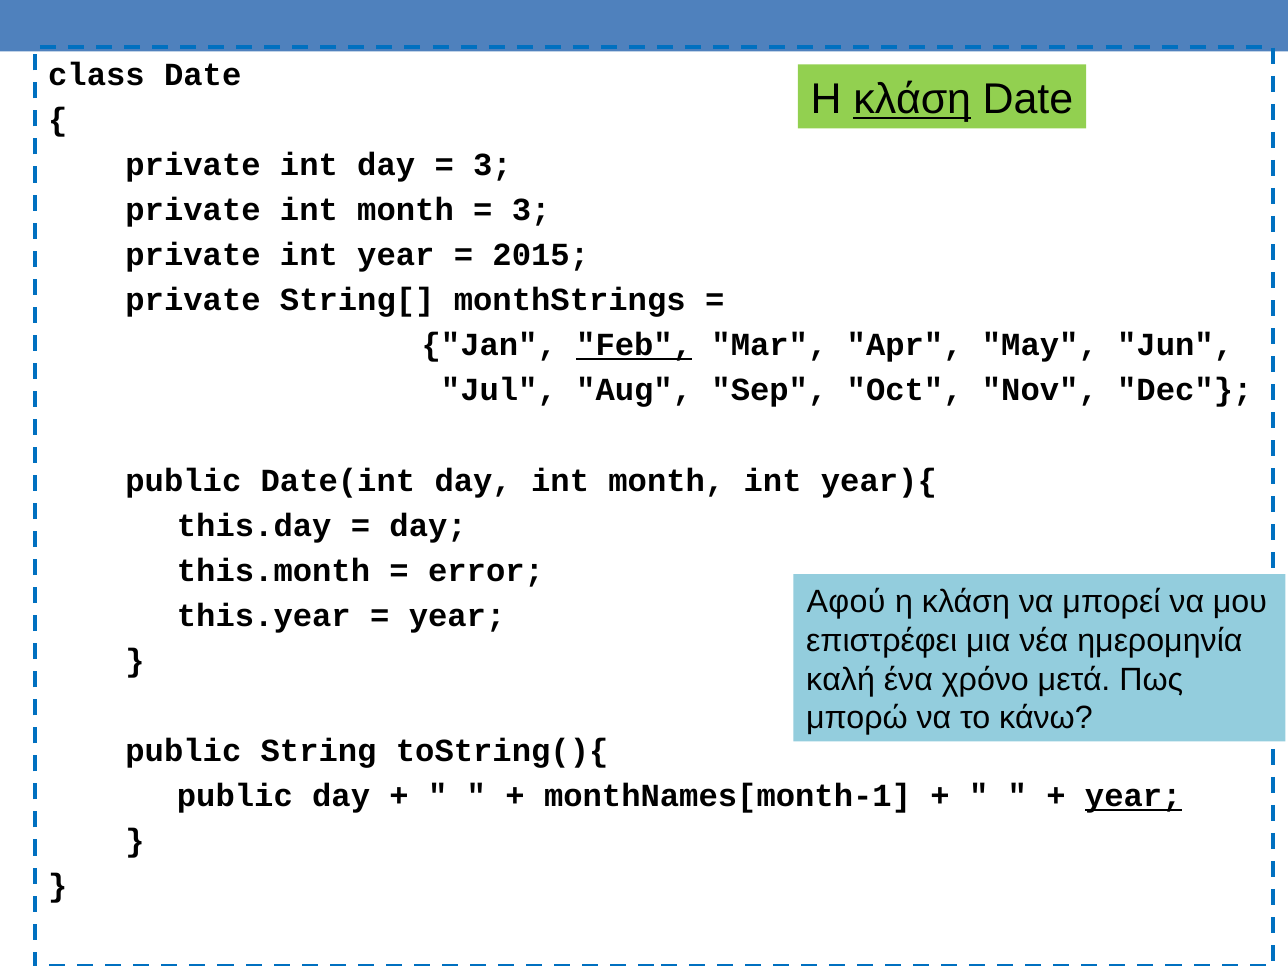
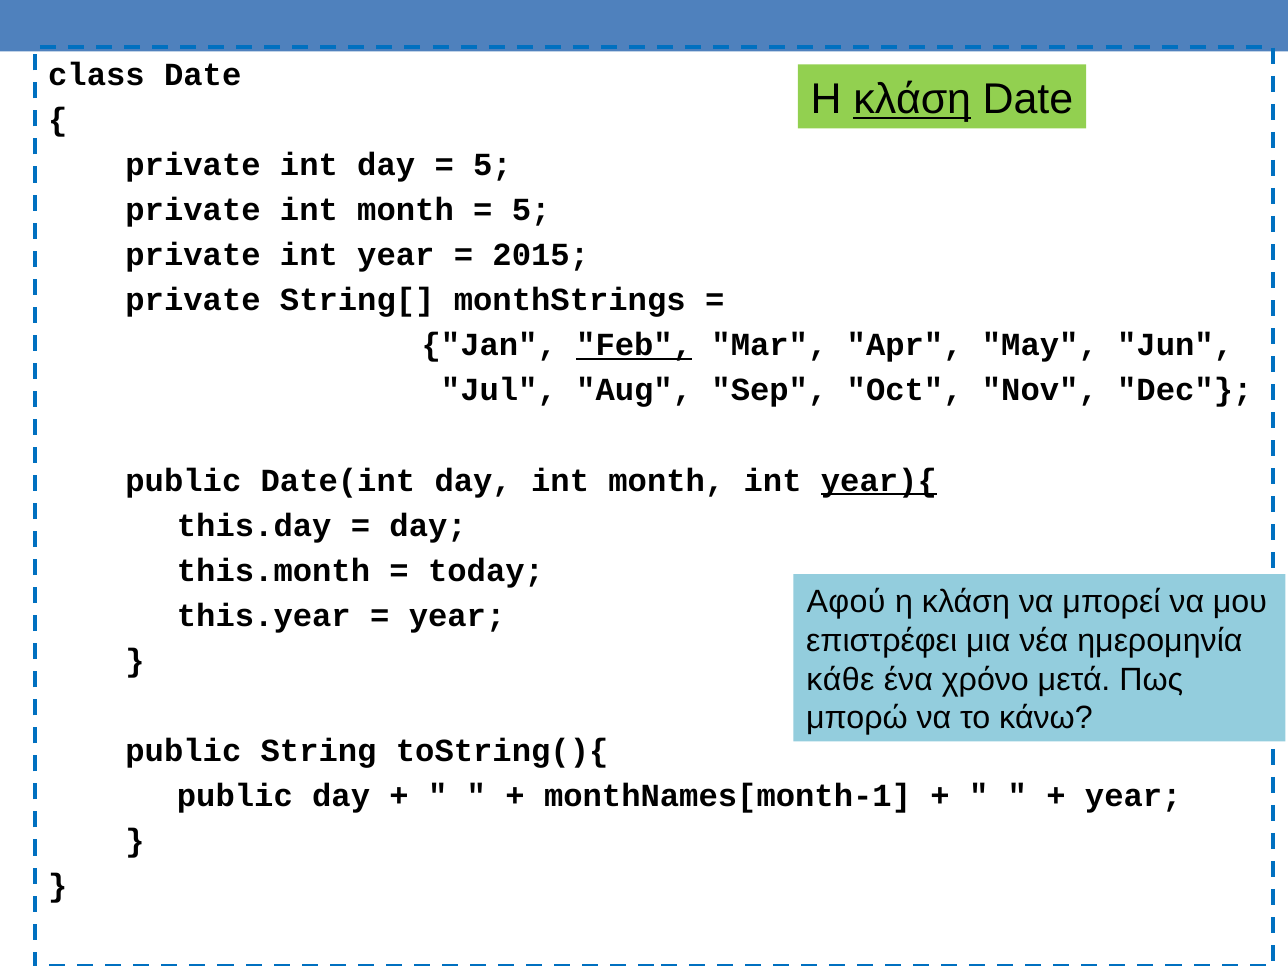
3 at (492, 165): 3 -> 5
3 at (531, 210): 3 -> 5
year){ underline: none -> present
error: error -> today
καλή: καλή -> κάθε
year at (1133, 796) underline: present -> none
